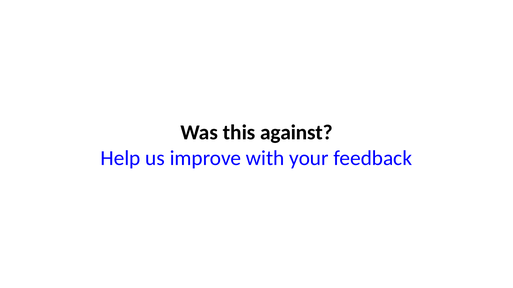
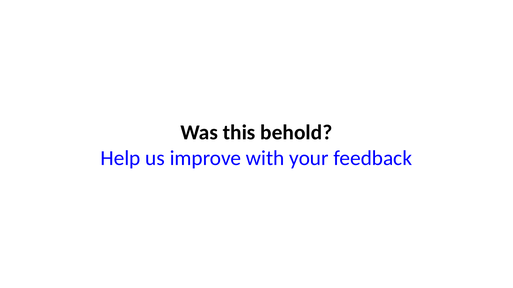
against: against -> behold
